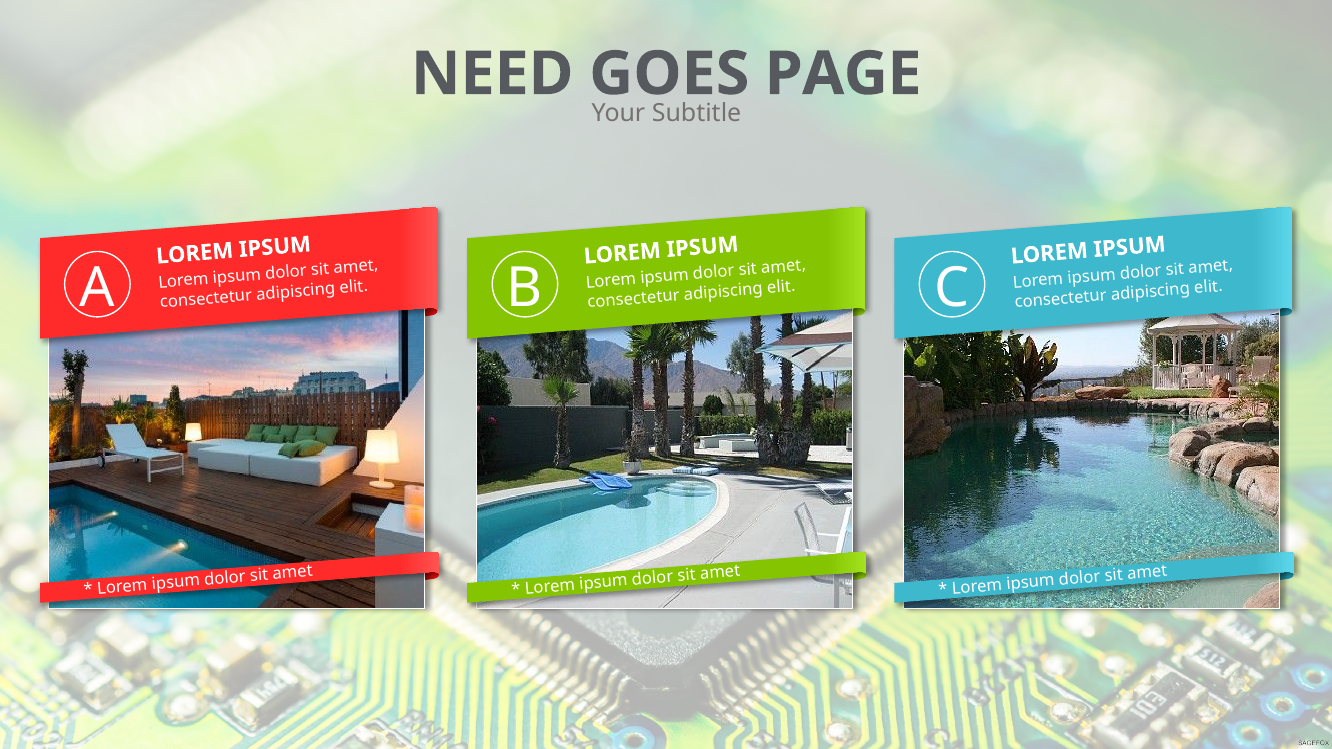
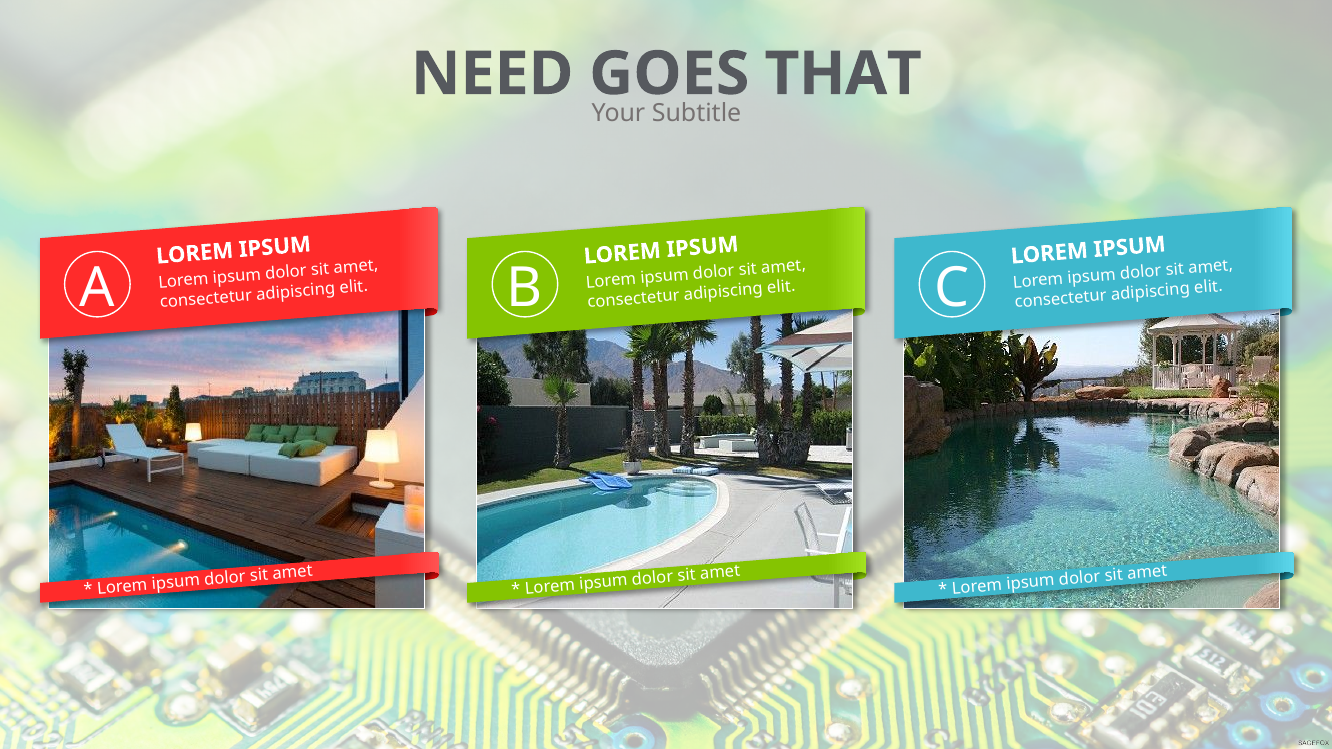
PAGE: PAGE -> THAT
